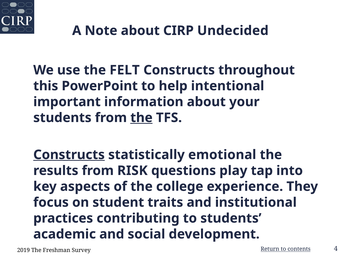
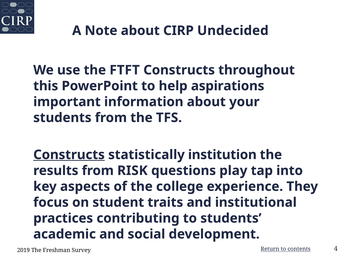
FELT: FELT -> FTFT
intentional: intentional -> aspirations
the at (141, 118) underline: present -> none
emotional: emotional -> institution
